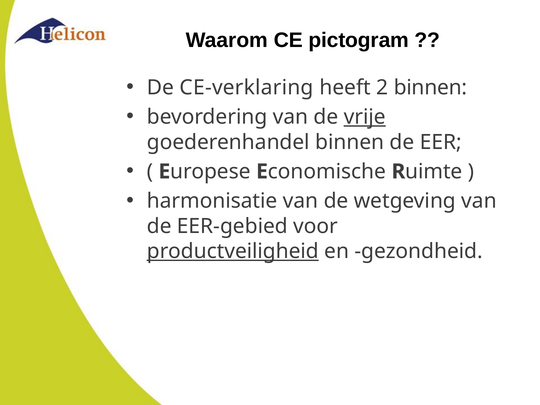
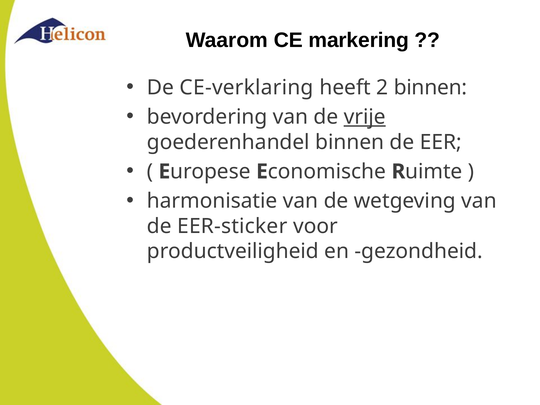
pictogram: pictogram -> markering
EER-gebied: EER-gebied -> EER-sticker
productveiligheid underline: present -> none
